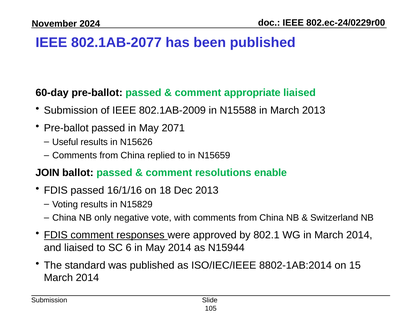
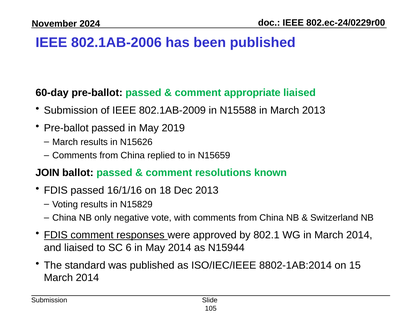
802.1AB-2077: 802.1AB-2077 -> 802.1AB-2006
2071: 2071 -> 2019
Useful at (65, 142): Useful -> March
enable: enable -> known
